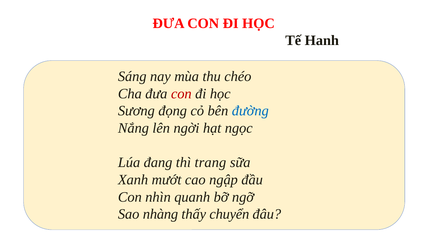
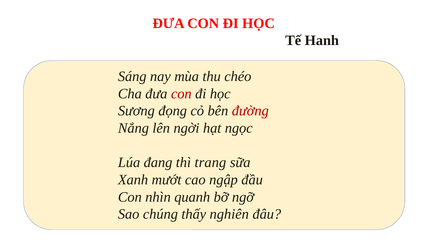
đường colour: blue -> red
nhàng: nhàng -> chúng
chuyển: chuyển -> nghiên
